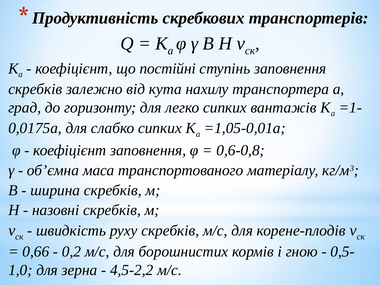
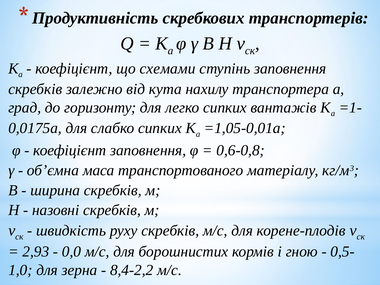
постійні: постійні -> схемами
0,66: 0,66 -> 2,93
0,2: 0,2 -> 0,0
4,5-2,2: 4,5-2,2 -> 8,4-2,2
